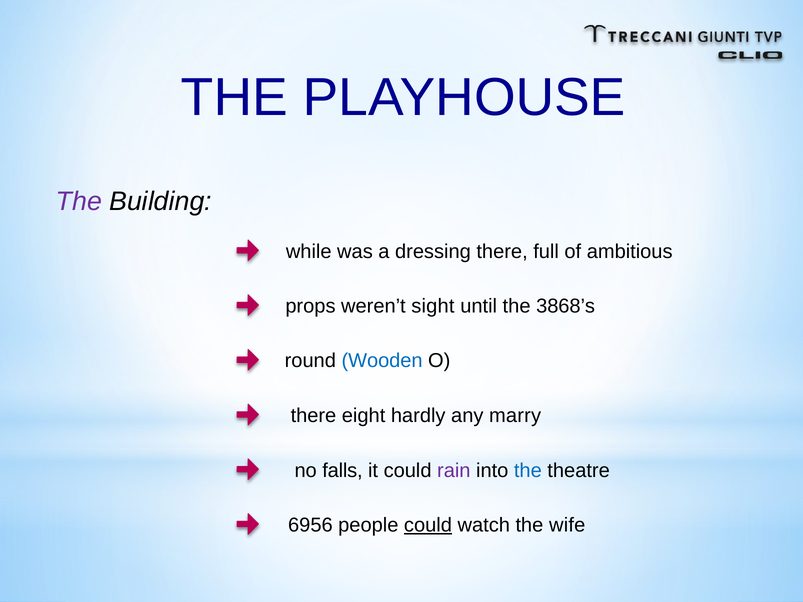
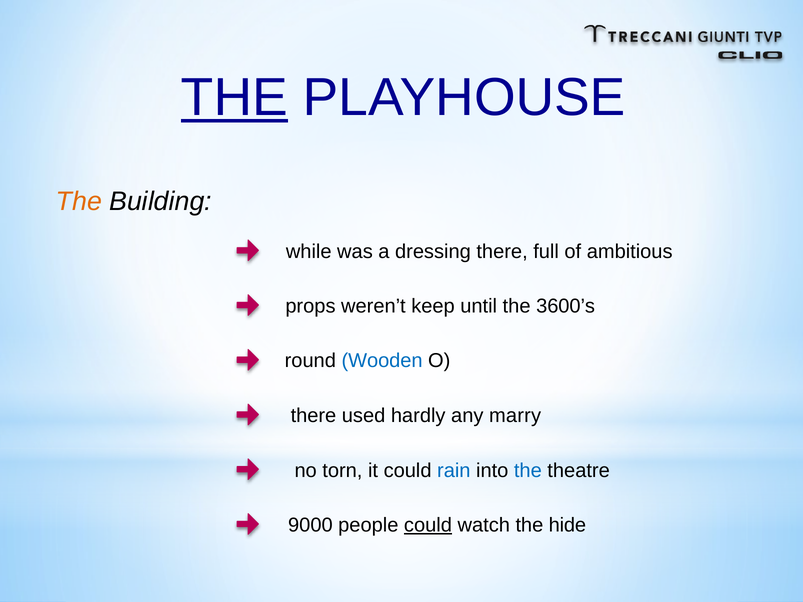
THE at (234, 98) underline: none -> present
The at (79, 202) colour: purple -> orange
sight: sight -> keep
3868’s: 3868’s -> 3600’s
eight: eight -> used
falls: falls -> torn
rain colour: purple -> blue
6956: 6956 -> 9000
wife: wife -> hide
